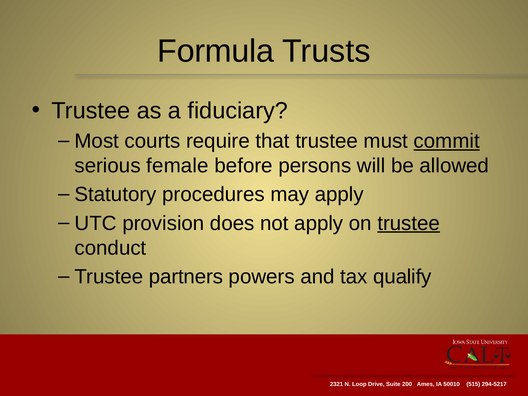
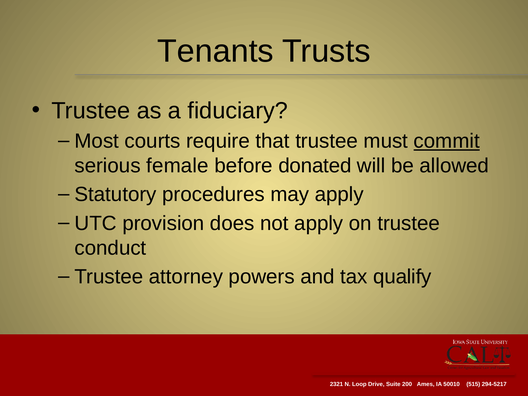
Formula: Formula -> Tenants
persons: persons -> donated
trustee at (409, 223) underline: present -> none
partners: partners -> attorney
